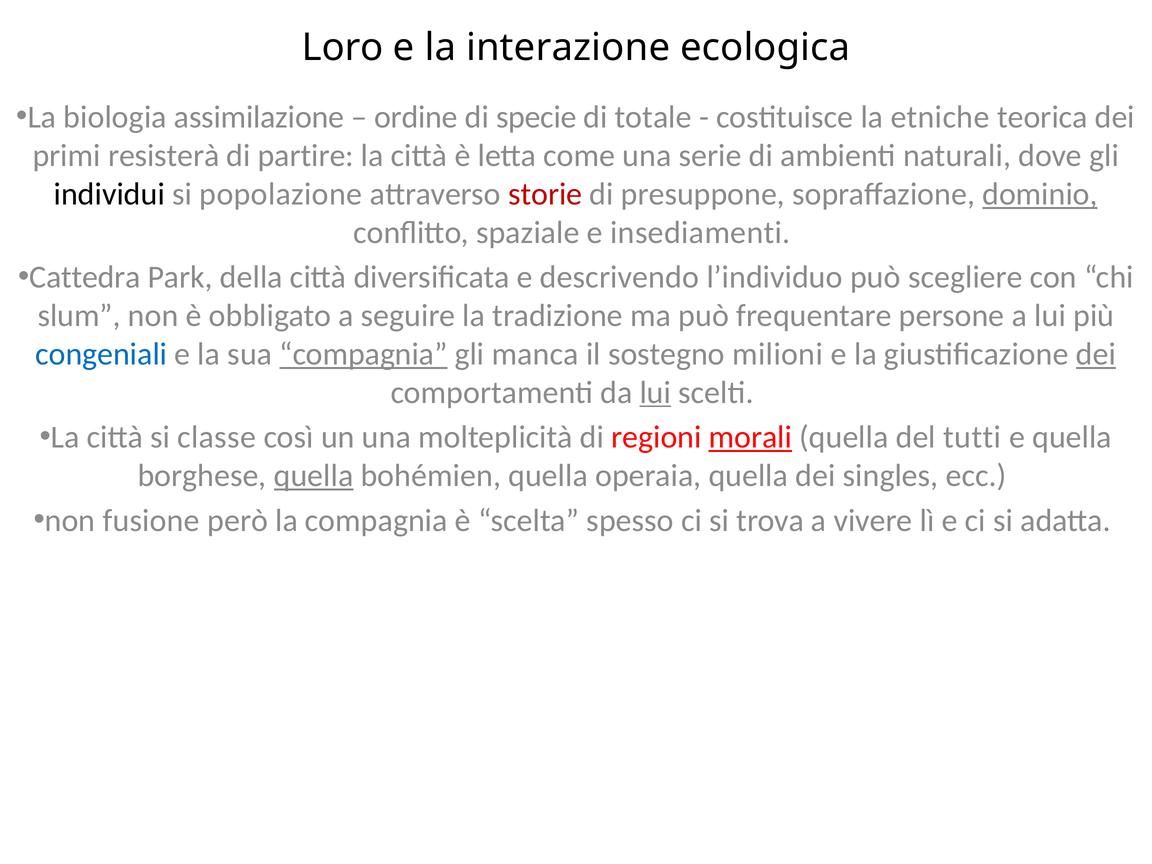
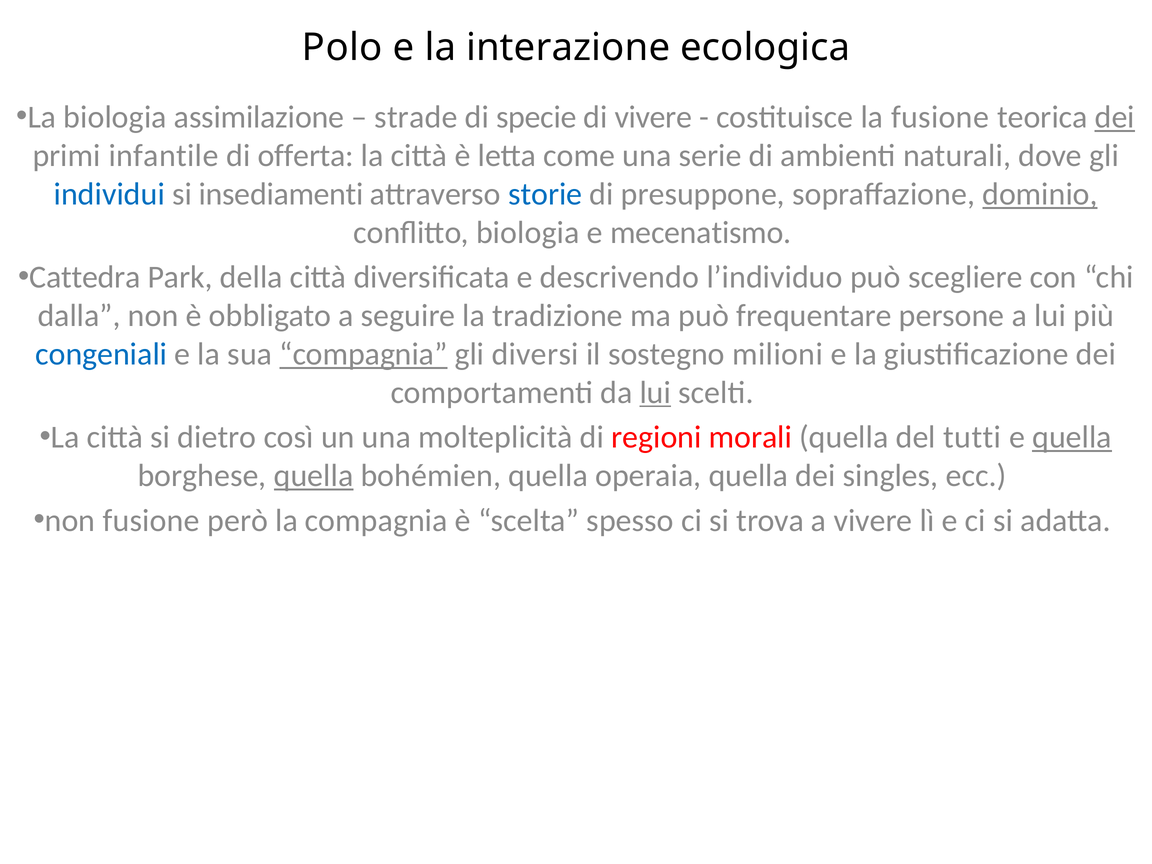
Loro: Loro -> Polo
ordine: ordine -> strade
di totale: totale -> vivere
la etniche: etniche -> fusione
dei at (1115, 117) underline: none -> present
resisterà: resisterà -> infantile
partire: partire -> offerta
individui colour: black -> blue
popolazione: popolazione -> insediamenti
storie colour: red -> blue
conflitto spaziale: spaziale -> biologia
insediamenti: insediamenti -> mecenatismo
slum: slum -> dalla
manca: manca -> diversi
dei at (1096, 354) underline: present -> none
classe: classe -> dietro
morali underline: present -> none
quella at (1072, 437) underline: none -> present
